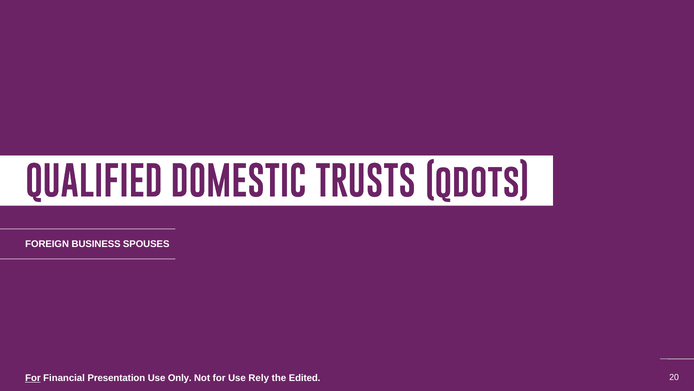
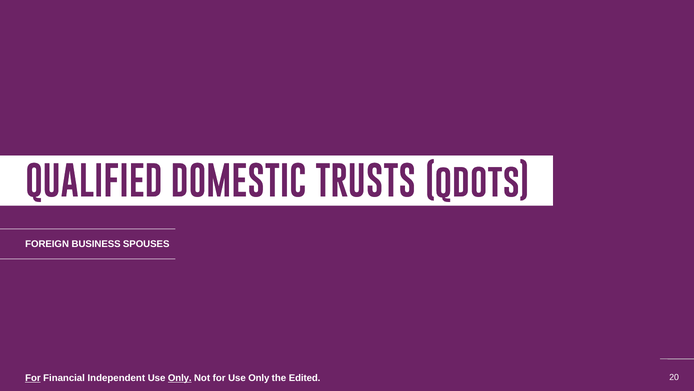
Presentation: Presentation -> Independent
Only at (180, 377) underline: none -> present
for Use Rely: Rely -> Only
